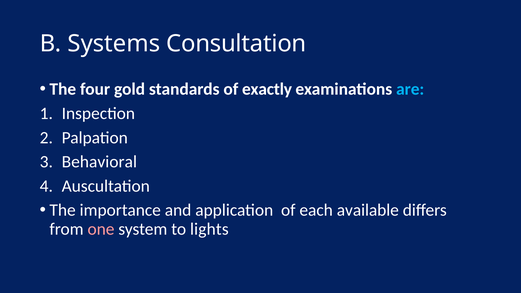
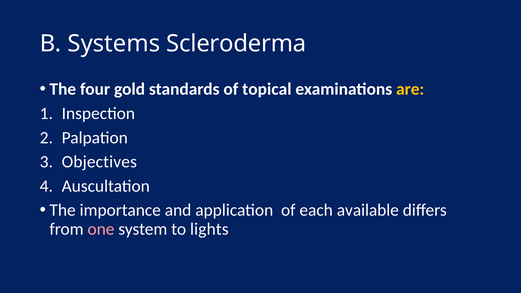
Consultation: Consultation -> Scleroderma
exactly: exactly -> topical
are colour: light blue -> yellow
Behavioral: Behavioral -> Objectives
